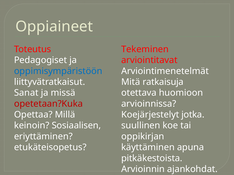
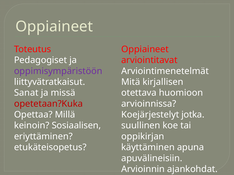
Tekeminen at (145, 49): Tekeminen -> Oppiaineet
oppimisympäristöön colour: blue -> purple
ratkaisuja: ratkaisuja -> kirjallisen
pitkäkestoista: pitkäkestoista -> apuvälineisiin
